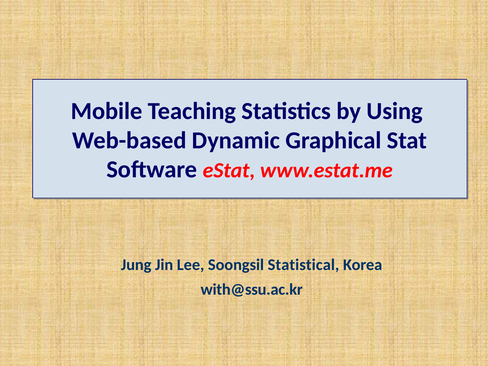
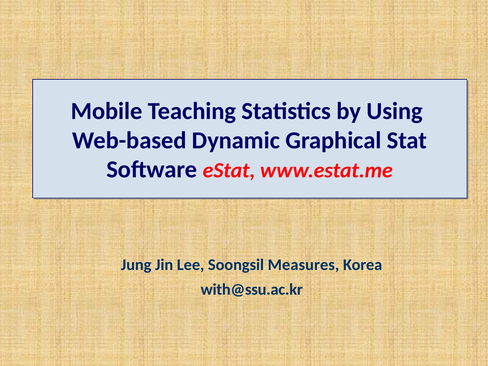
Statistical: Statistical -> Measures
